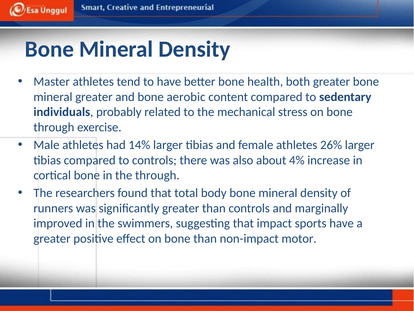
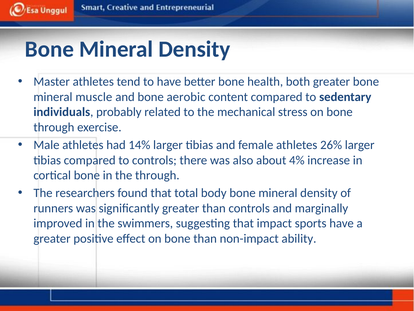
mineral greater: greater -> muscle
motor: motor -> ability
